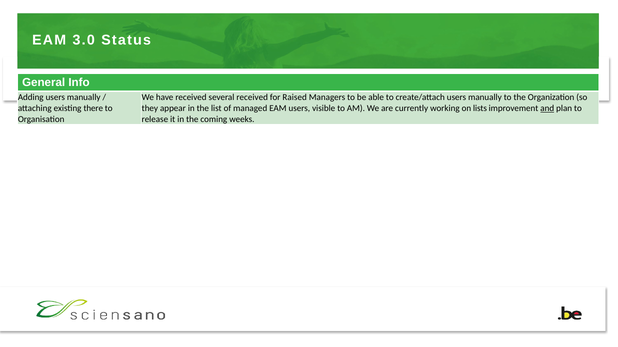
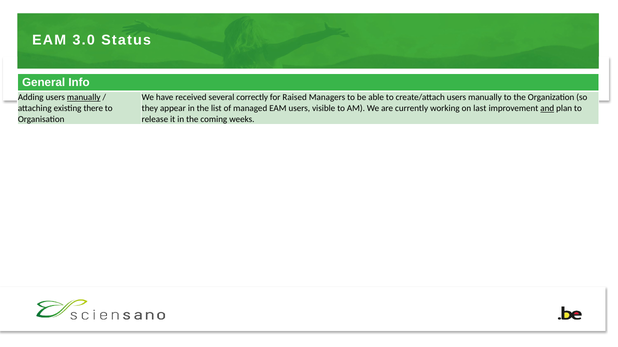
manually at (84, 97) underline: none -> present
several received: received -> correctly
lists: lists -> last
